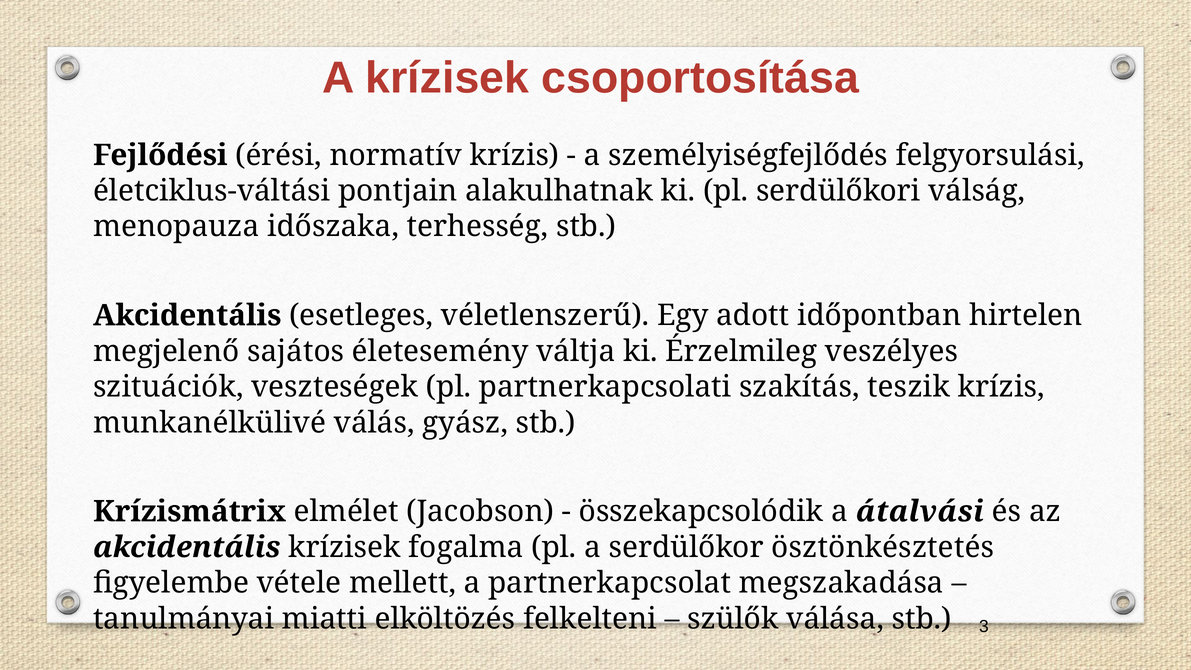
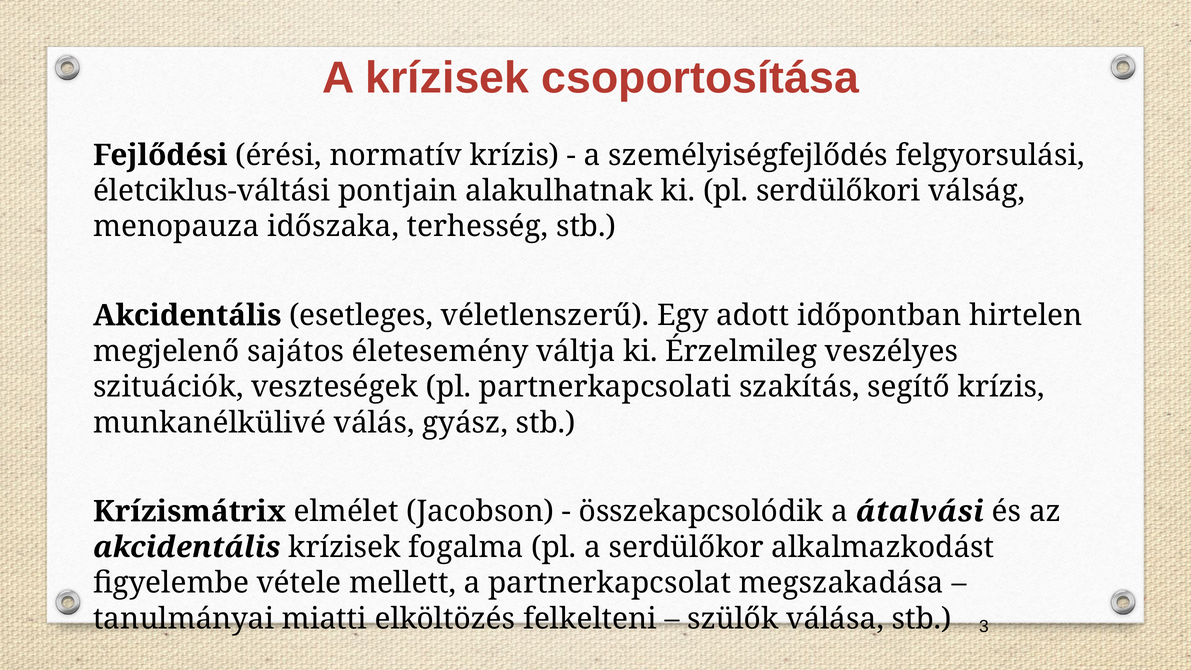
teszik: teszik -> segítő
ösztönkésztetés: ösztönkésztetés -> alkalmazkodást
